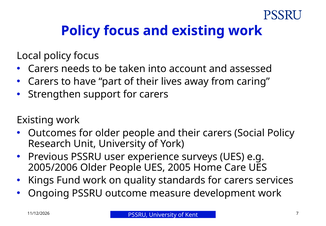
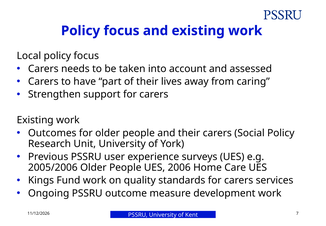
2005: 2005 -> 2006
